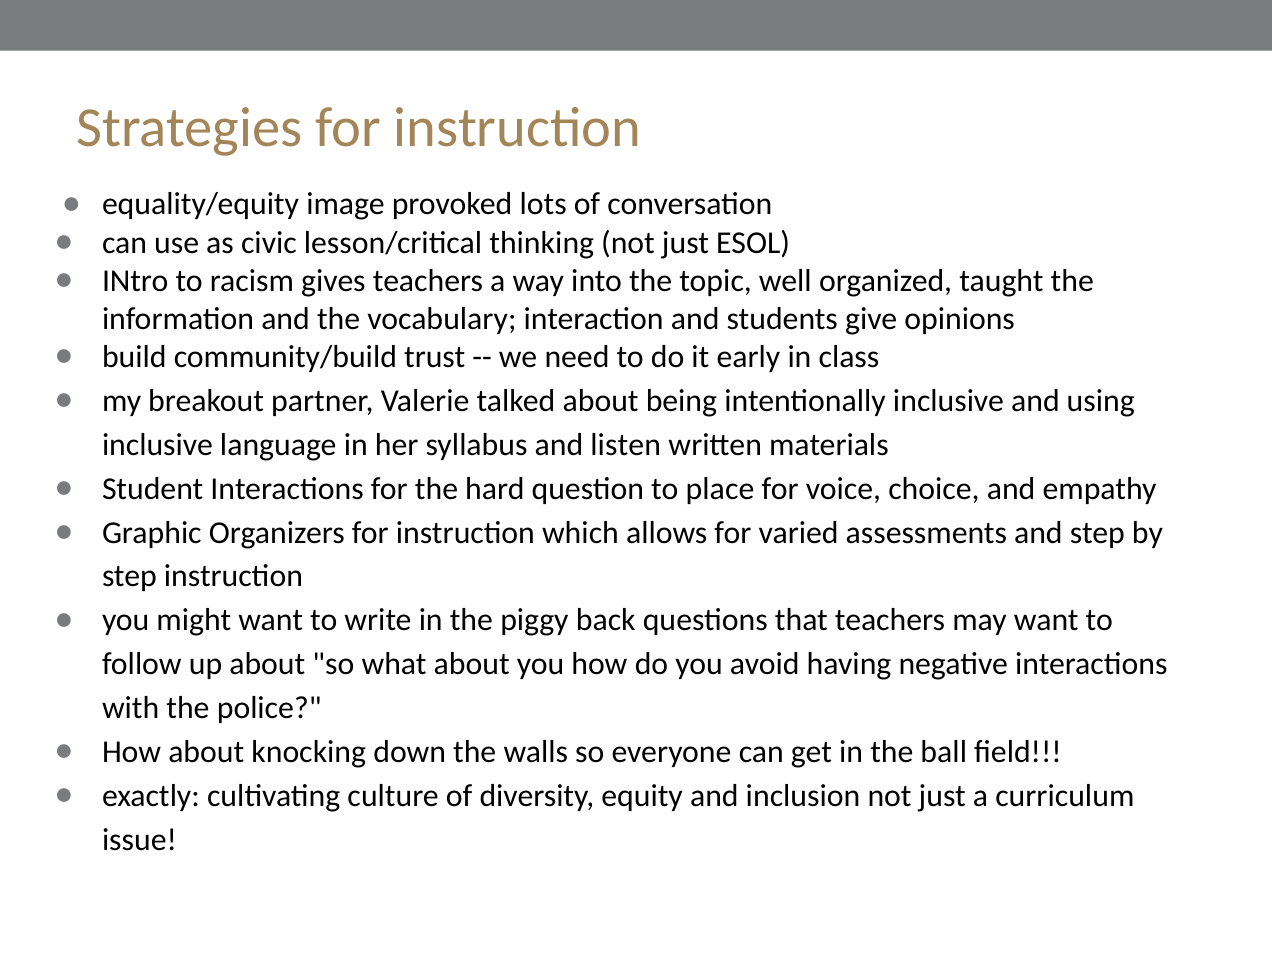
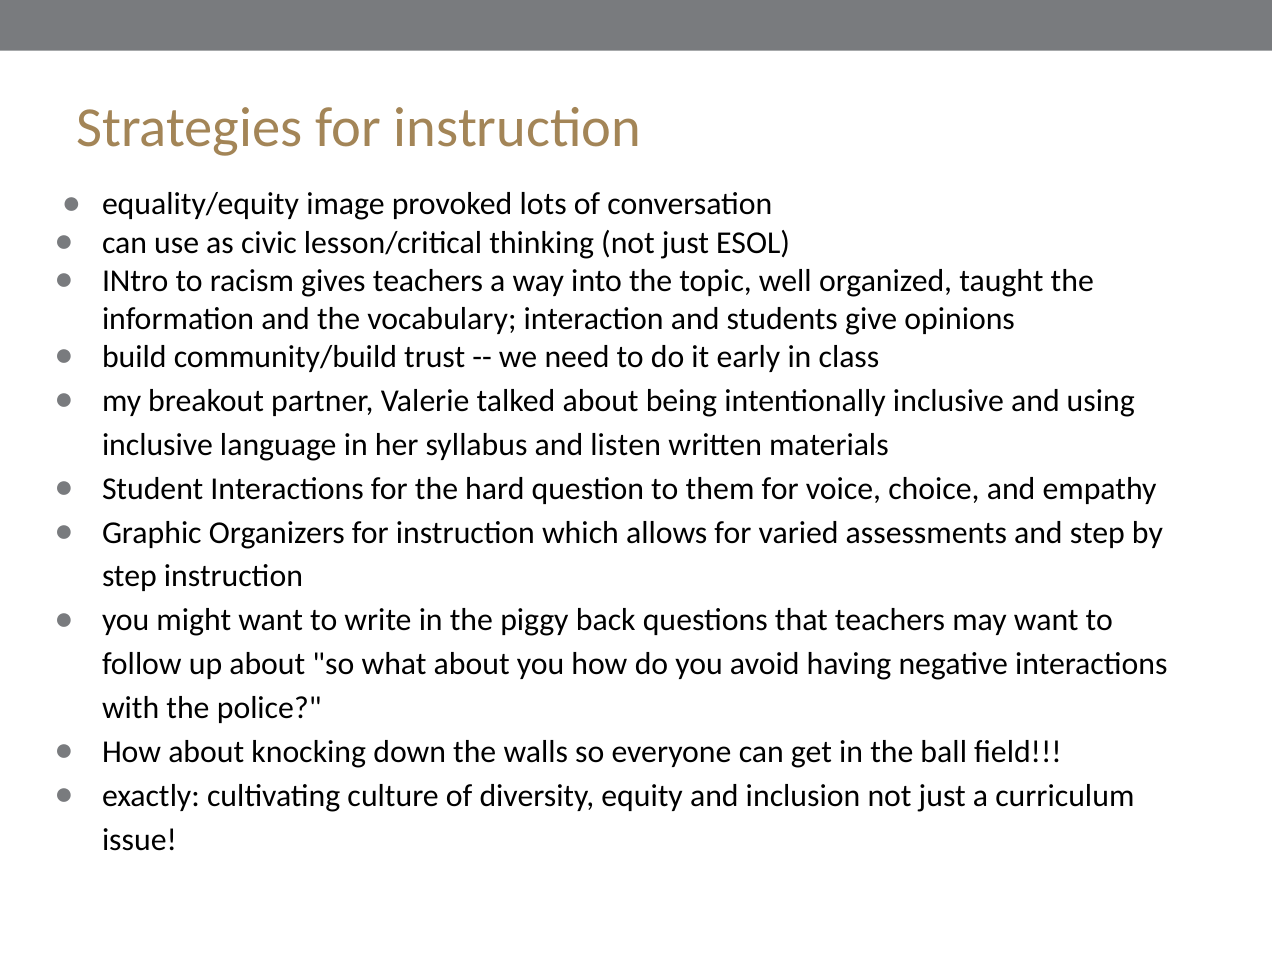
place: place -> them
